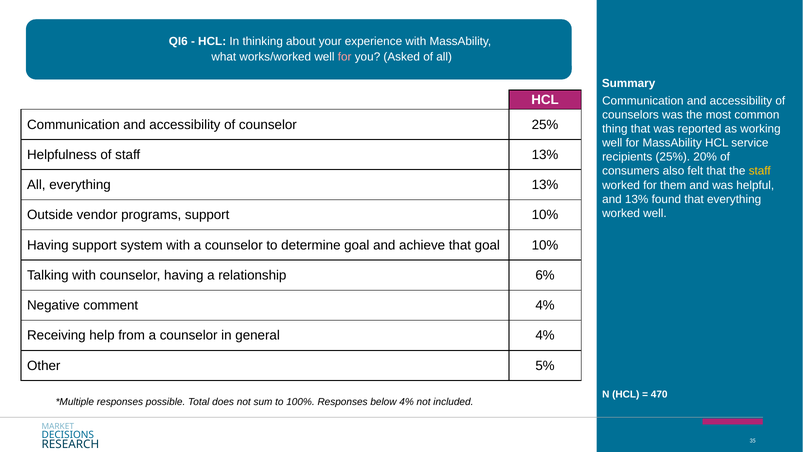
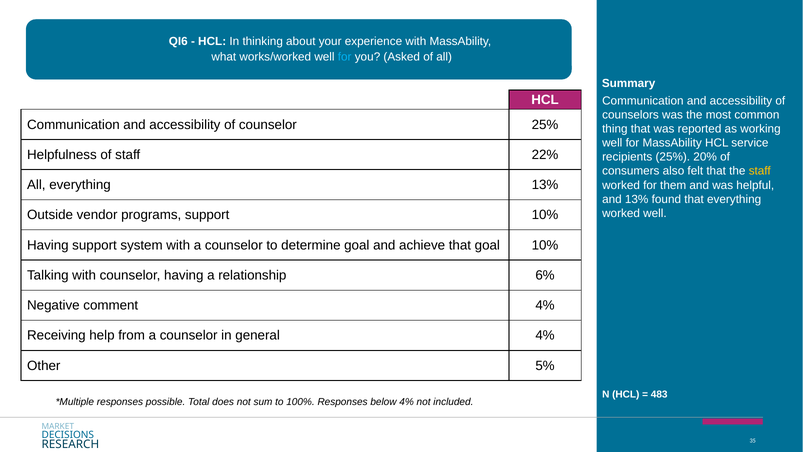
for at (345, 57) colour: pink -> light blue
staff 13%: 13% -> 22%
470: 470 -> 483
